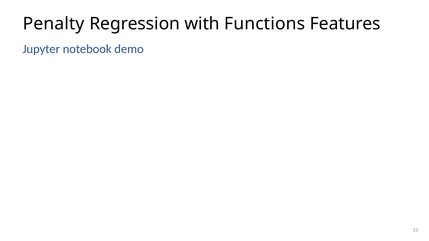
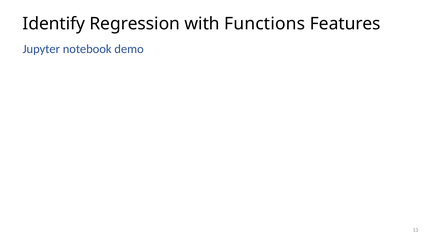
Penalty: Penalty -> Identify
